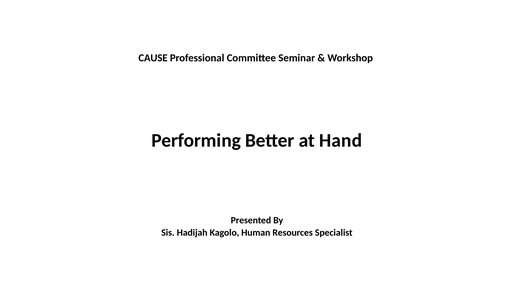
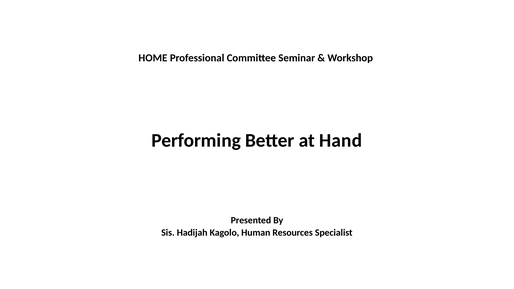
CAUSE: CAUSE -> HOME
